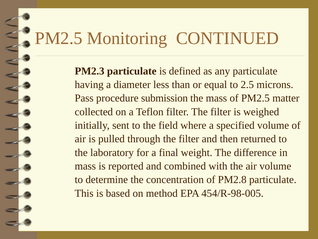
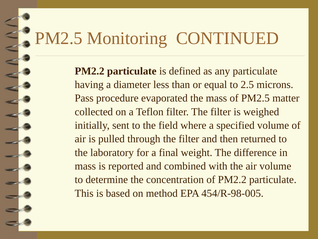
PM2.3 at (90, 71): PM2.3 -> PM2.2
submission: submission -> evaporated
of PM2.8: PM2.8 -> PM2.2
